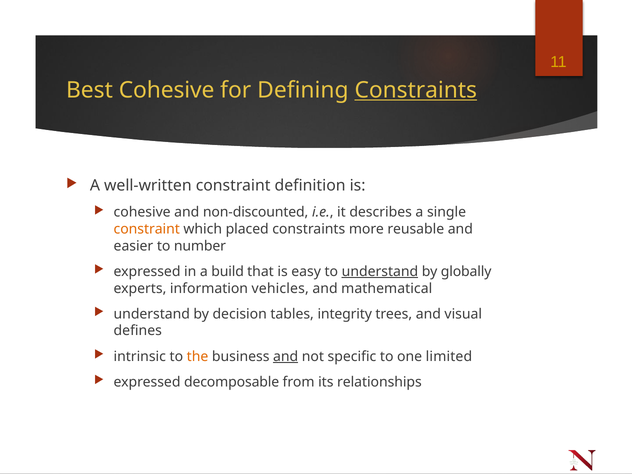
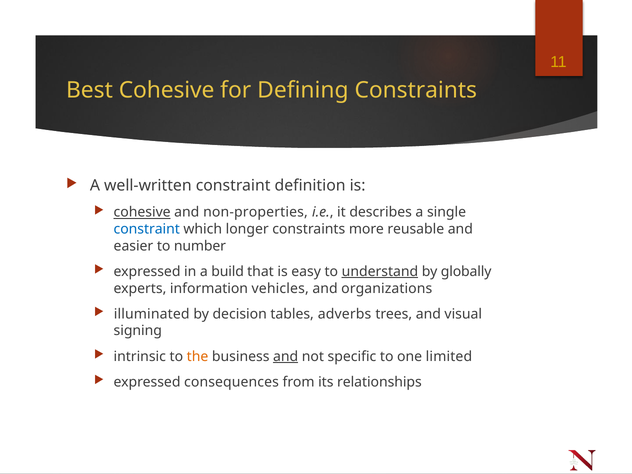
Constraints at (416, 90) underline: present -> none
cohesive at (142, 212) underline: none -> present
non-discounted: non-discounted -> non-properties
constraint at (147, 229) colour: orange -> blue
placed: placed -> longer
mathematical: mathematical -> organizations
understand at (152, 314): understand -> illuminated
integrity: integrity -> adverbs
defines: defines -> signing
decomposable: decomposable -> consequences
